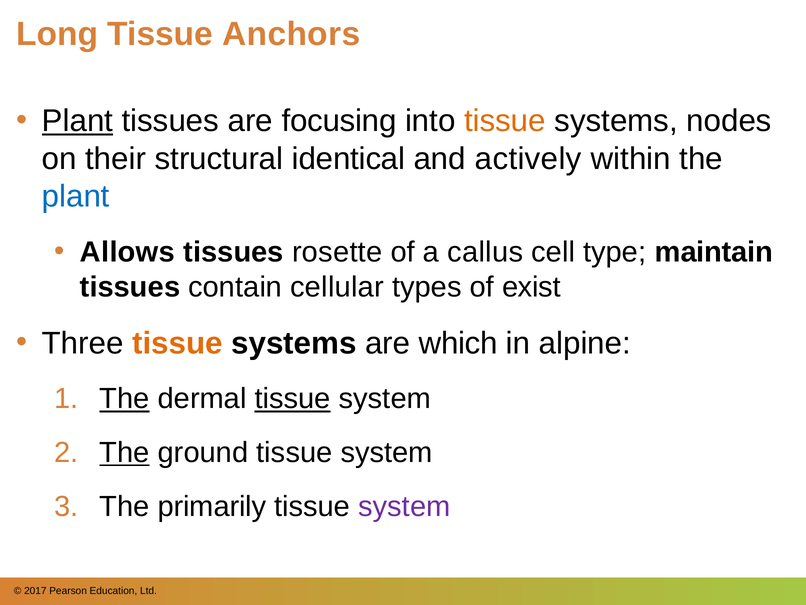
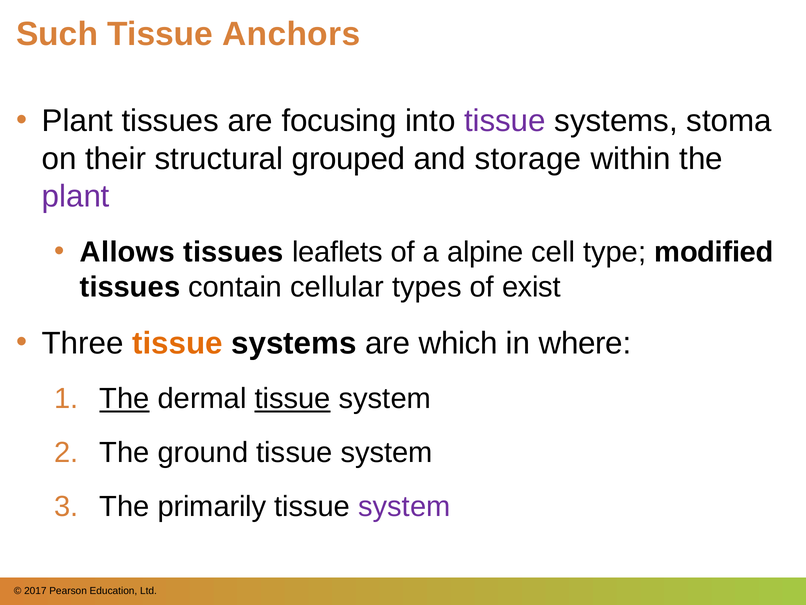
Long: Long -> Such
Plant at (77, 121) underline: present -> none
tissue at (505, 121) colour: orange -> purple
nodes: nodes -> stoma
identical: identical -> grouped
actively: actively -> storage
plant at (76, 196) colour: blue -> purple
rosette: rosette -> leaflets
callus: callus -> alpine
maintain: maintain -> modified
alpine: alpine -> where
The at (125, 452) underline: present -> none
